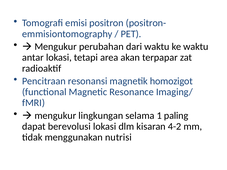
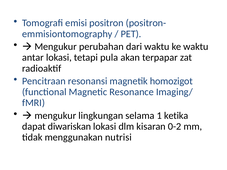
area: area -> pula
paling: paling -> ketika
berevolusi: berevolusi -> diwariskan
4-2: 4-2 -> 0-2
